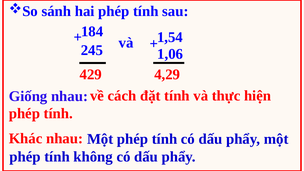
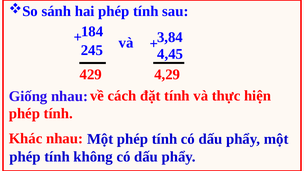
1,54: 1,54 -> 3,84
1,06: 1,06 -> 4,45
